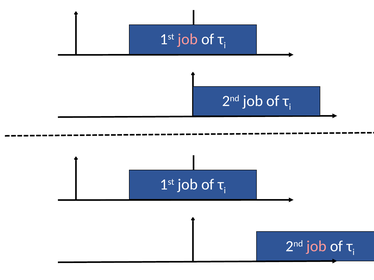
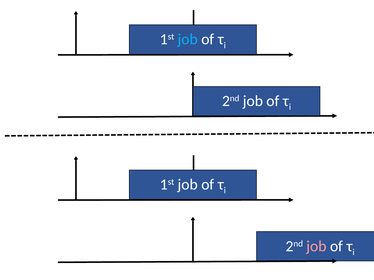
job at (188, 39) colour: pink -> light blue
